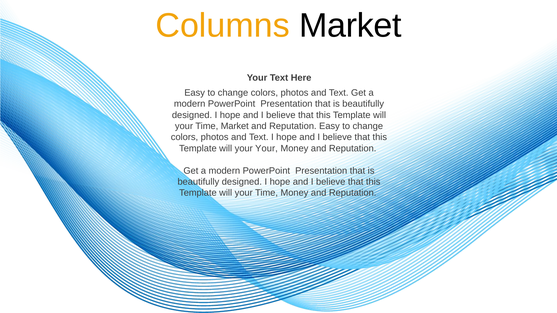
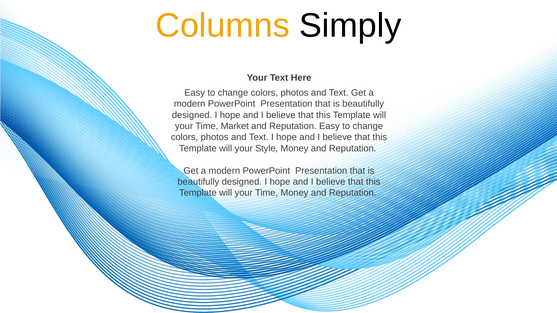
Columns Market: Market -> Simply
your Your: Your -> Style
